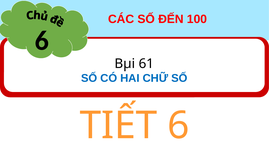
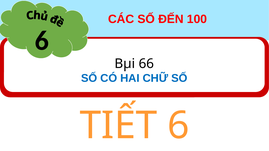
61: 61 -> 66
